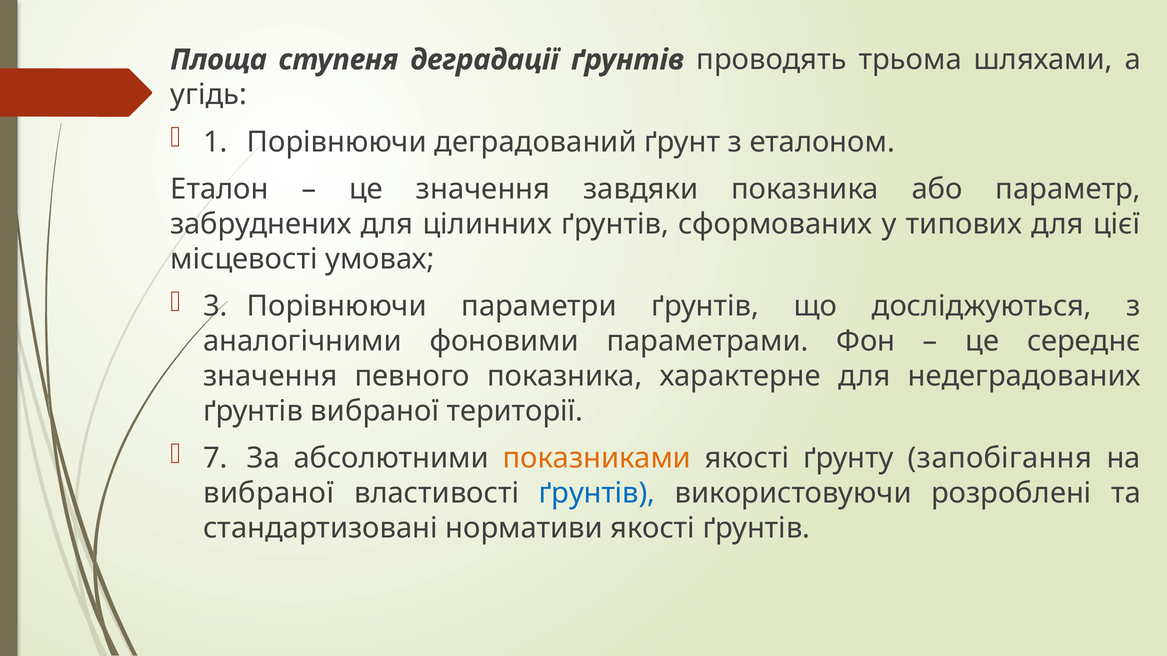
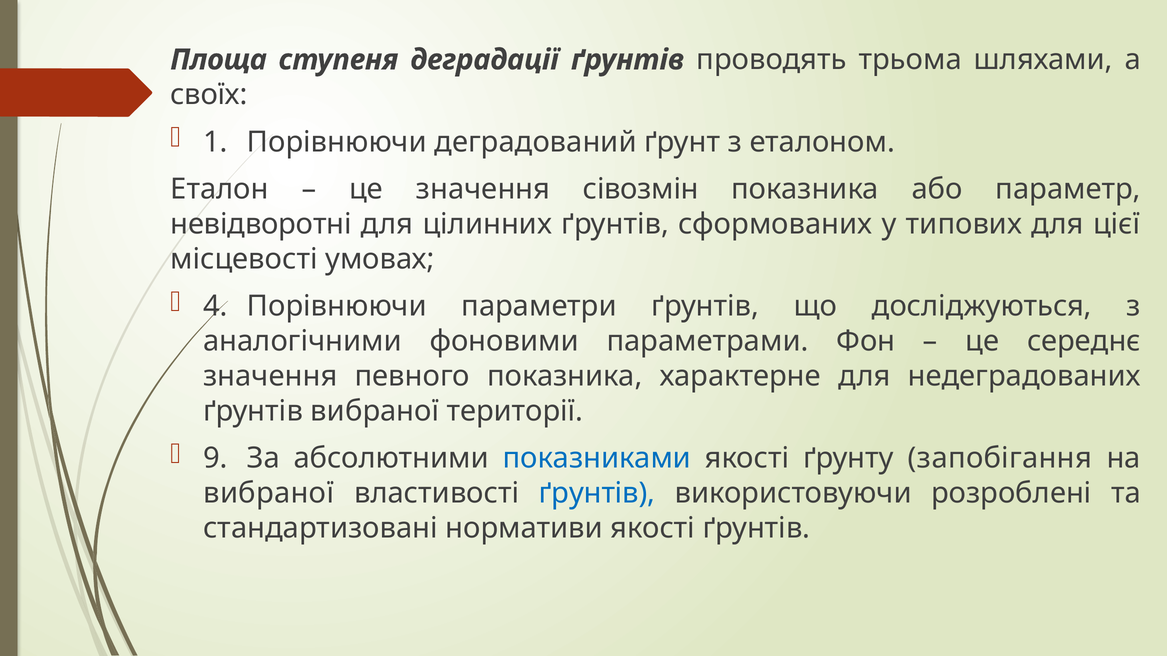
угідь: угідь -> своїх
завдяки: завдяки -> сівозмін
забруднених: забруднених -> невідворотні
3: 3 -> 4
7: 7 -> 9
показниками colour: orange -> blue
